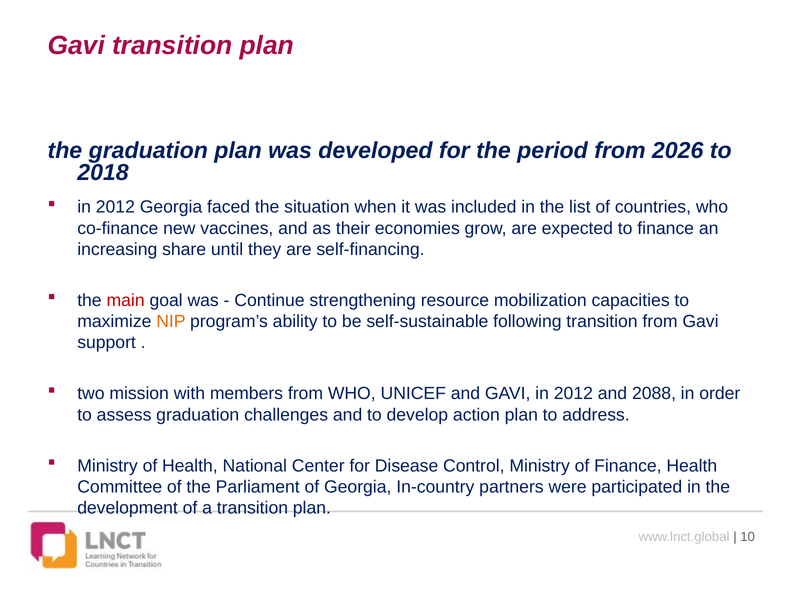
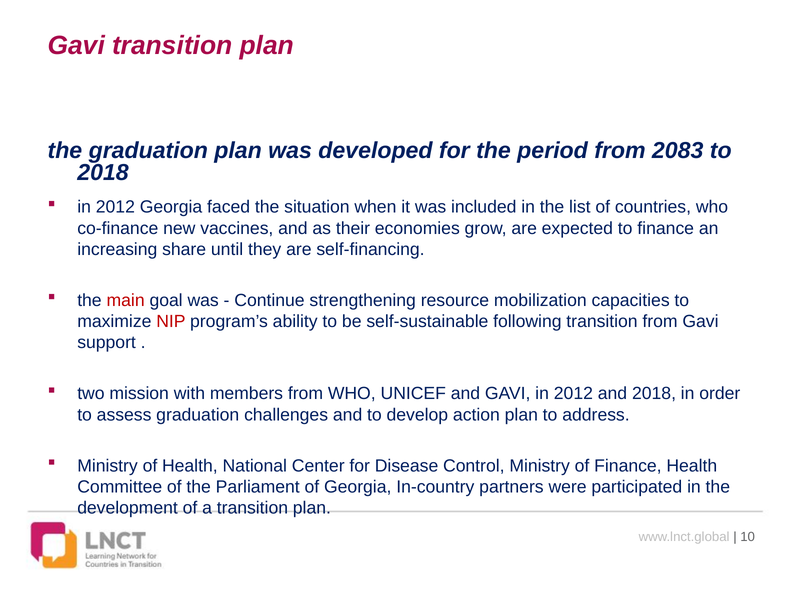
2026: 2026 -> 2083
NIP colour: orange -> red
and 2088: 2088 -> 2018
